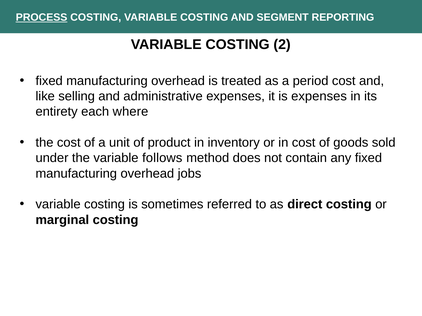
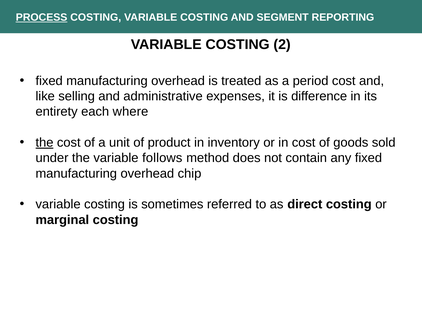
is expenses: expenses -> difference
the at (45, 143) underline: none -> present
jobs: jobs -> chip
